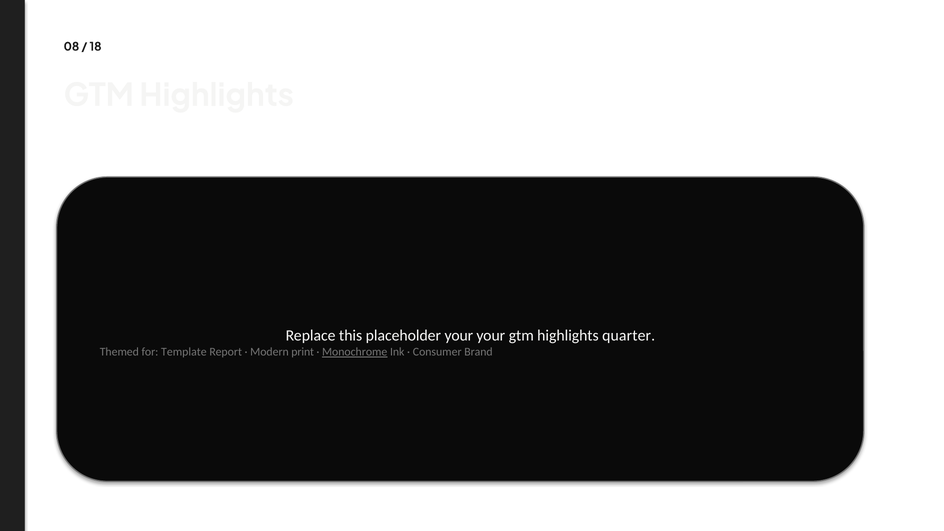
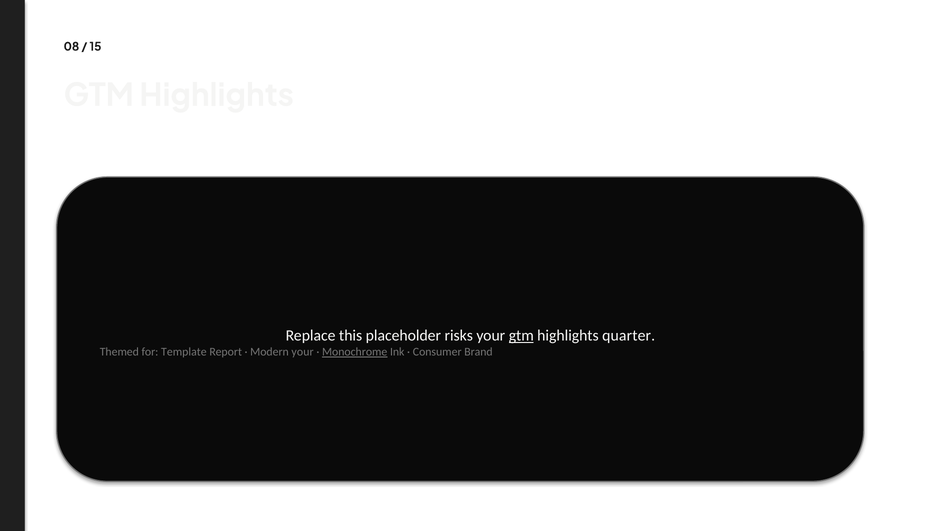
18: 18 -> 15
placeholder your: your -> risks
gtm at (521, 336) underline: none -> present
Modern print: print -> your
